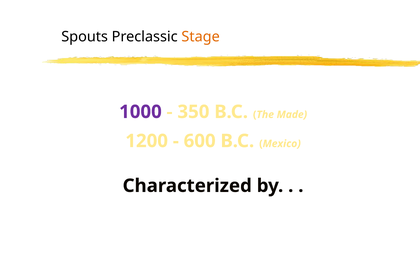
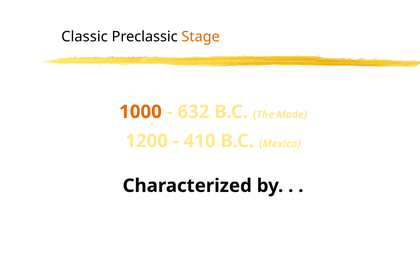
Spouts: Spouts -> Classic
1000 colour: purple -> orange
350: 350 -> 632
600: 600 -> 410
